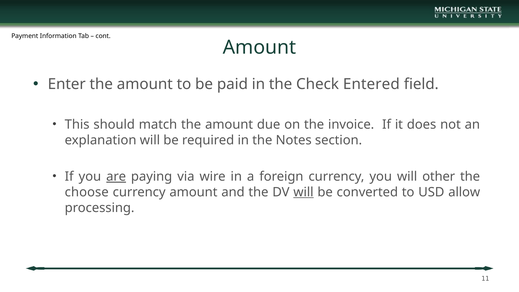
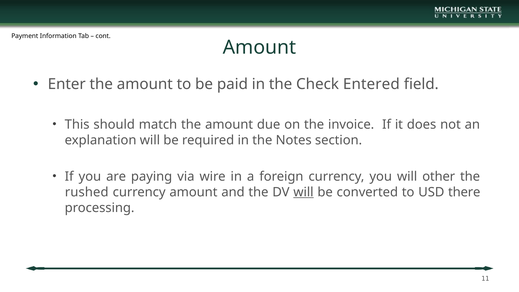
are underline: present -> none
choose: choose -> rushed
allow: allow -> there
